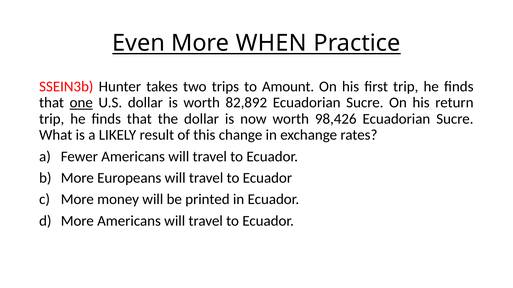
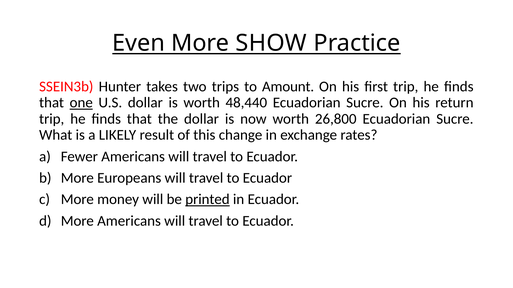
WHEN: WHEN -> SHOW
82,892: 82,892 -> 48,440
98,426: 98,426 -> 26,800
printed underline: none -> present
